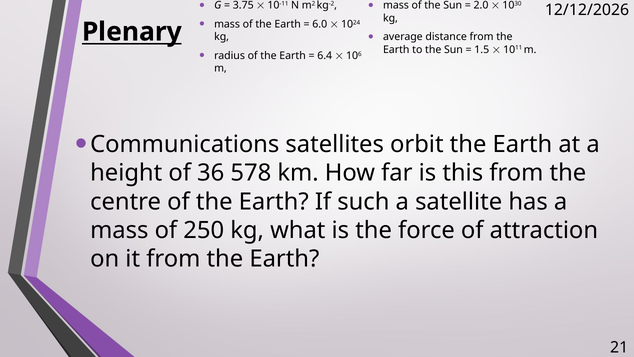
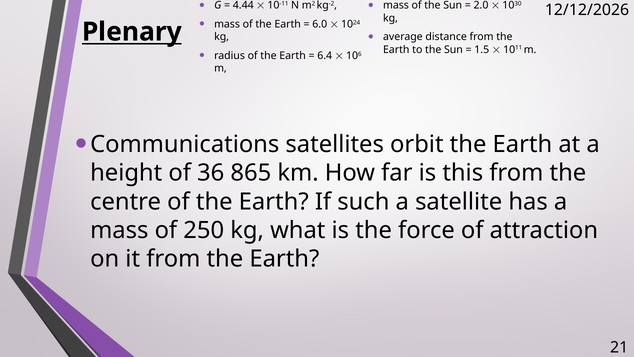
3.75: 3.75 -> 4.44
578: 578 -> 865
